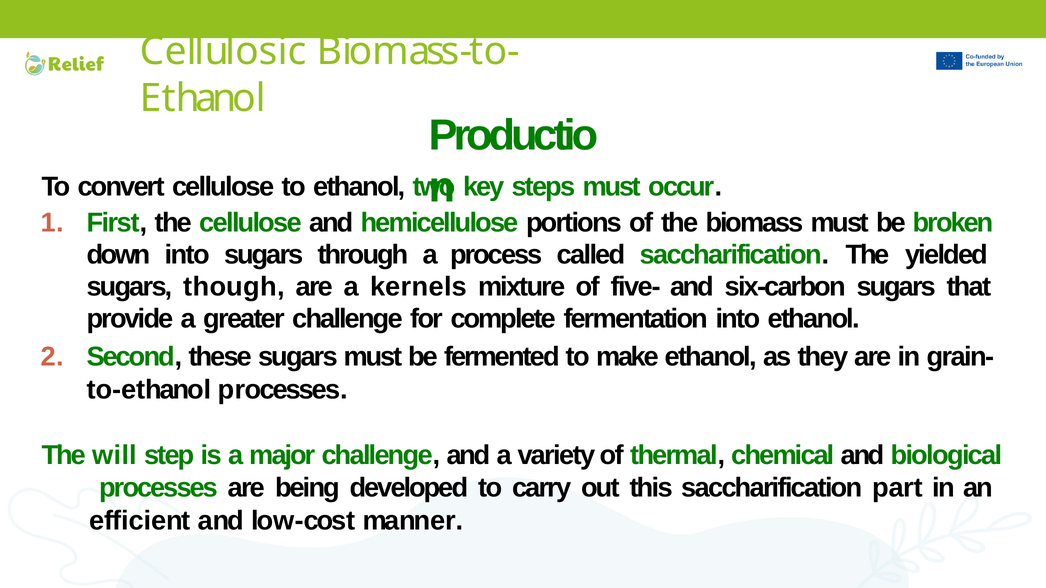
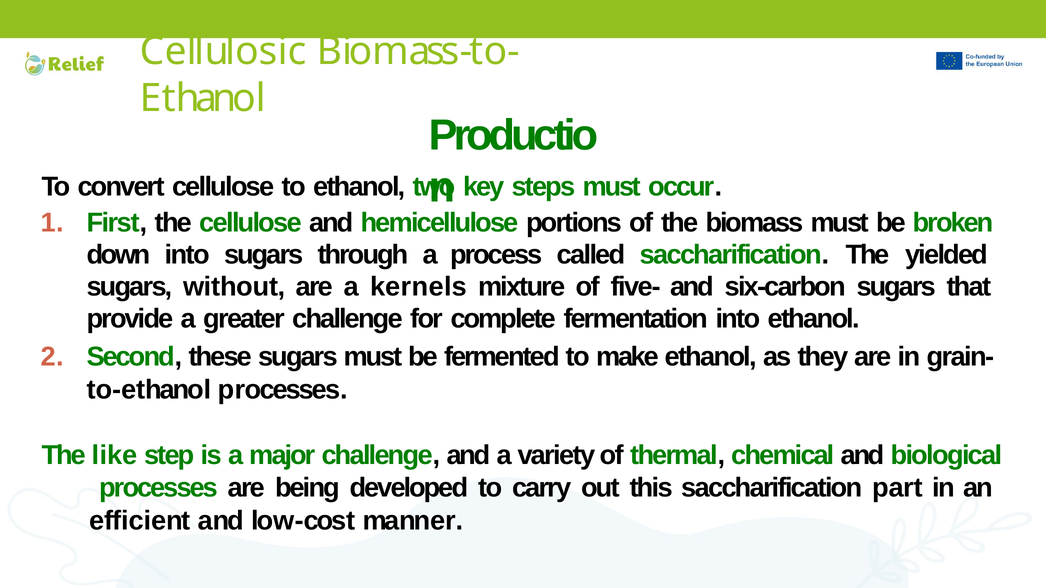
though: though -> without
will: will -> like
